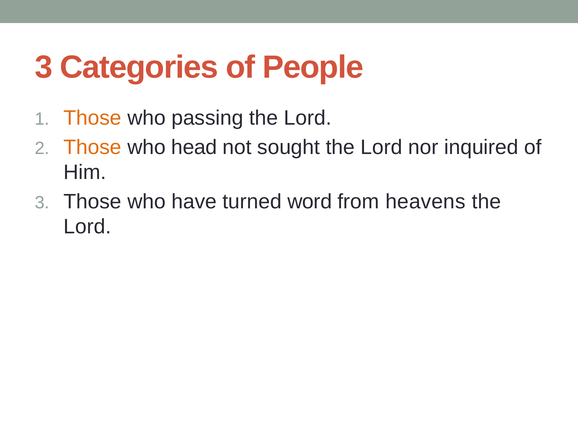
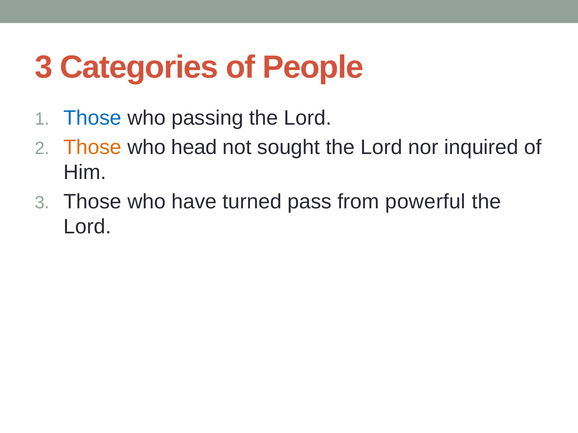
Those at (93, 118) colour: orange -> blue
word: word -> pass
heavens: heavens -> powerful
